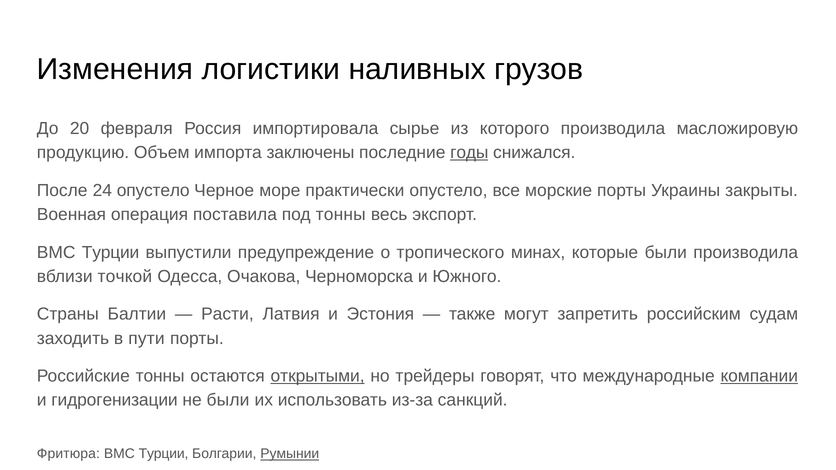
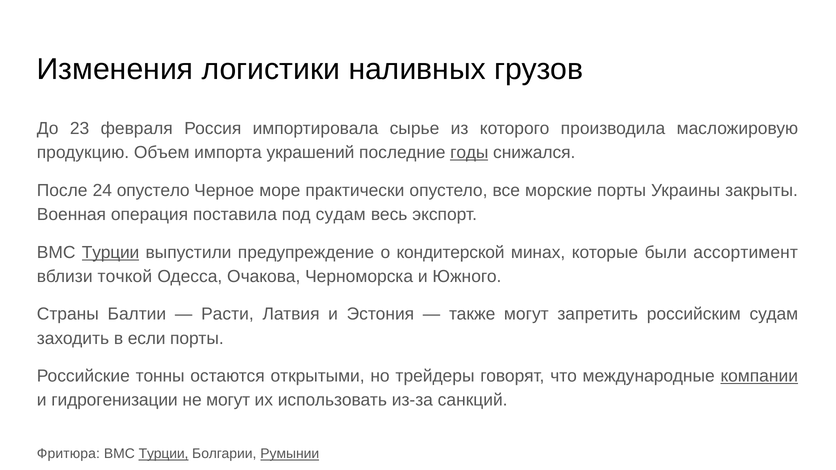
20: 20 -> 23
заключены: заключены -> украшений
под тонны: тонны -> судам
Турции at (111, 252) underline: none -> present
тропического: тропического -> кондитерской
были производила: производила -> ассортимент
пути: пути -> если
открытыми underline: present -> none
не были: были -> могут
Турции at (164, 454) underline: none -> present
